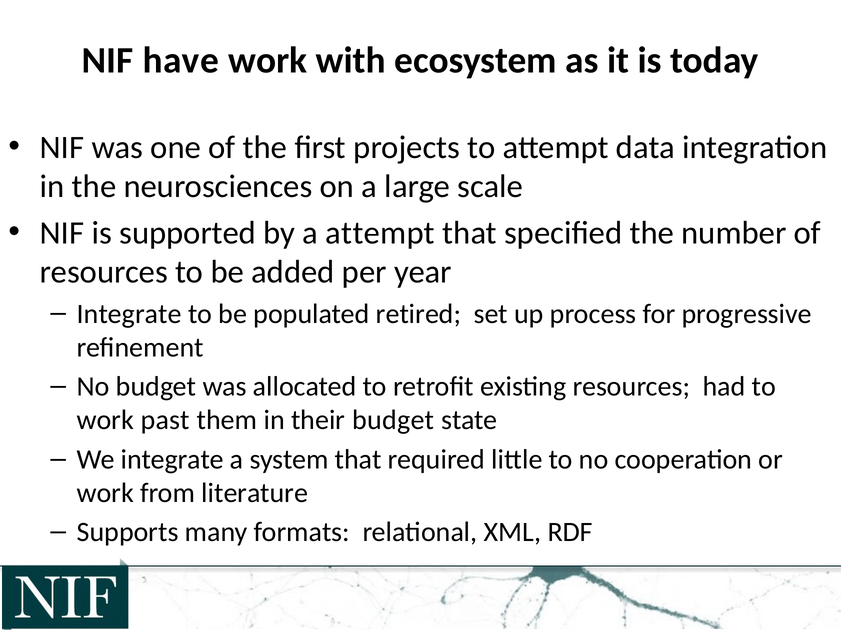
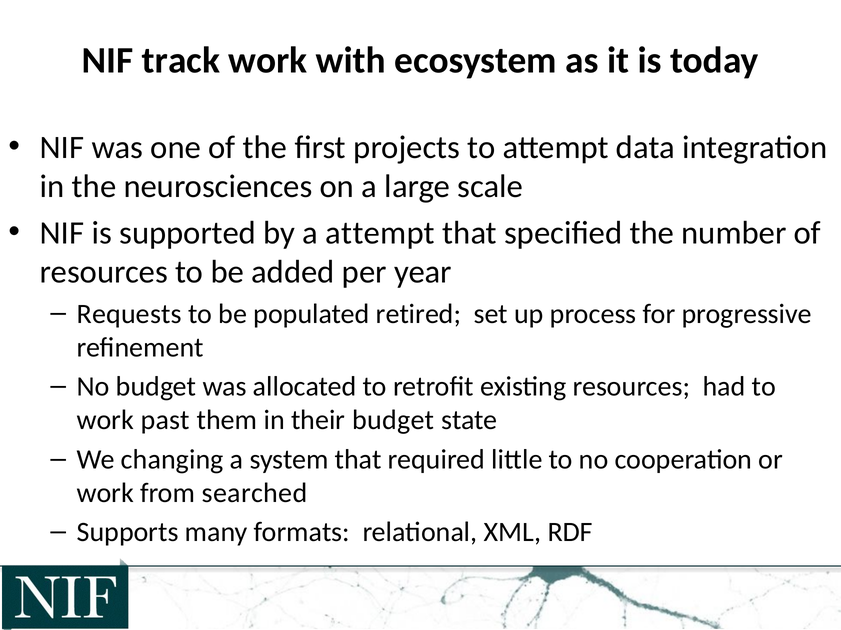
have: have -> track
Integrate at (129, 314): Integrate -> Requests
We integrate: integrate -> changing
literature: literature -> searched
